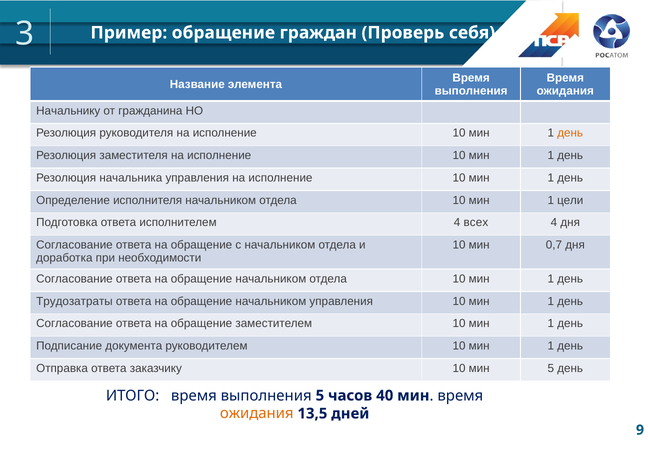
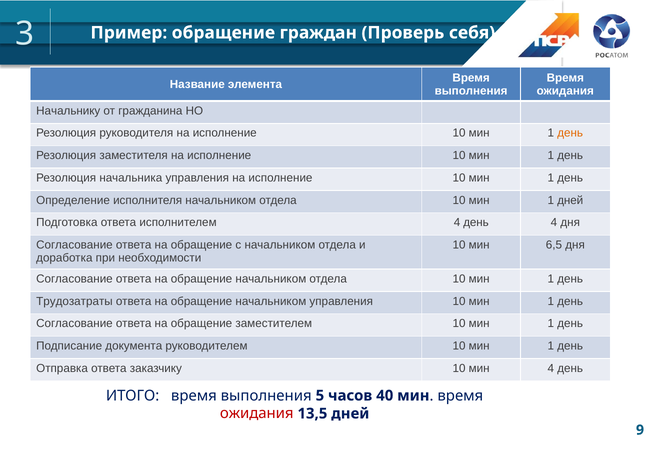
1 цели: цели -> дней
исполнителем 4 всех: всех -> день
0,7: 0,7 -> 6,5
мин 5: 5 -> 4
ожидания at (257, 413) colour: orange -> red
